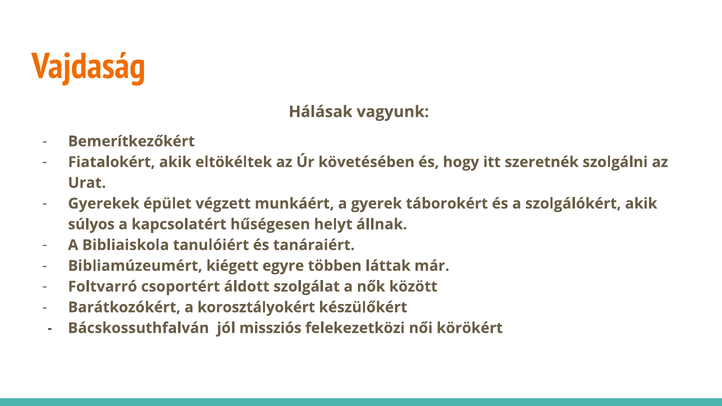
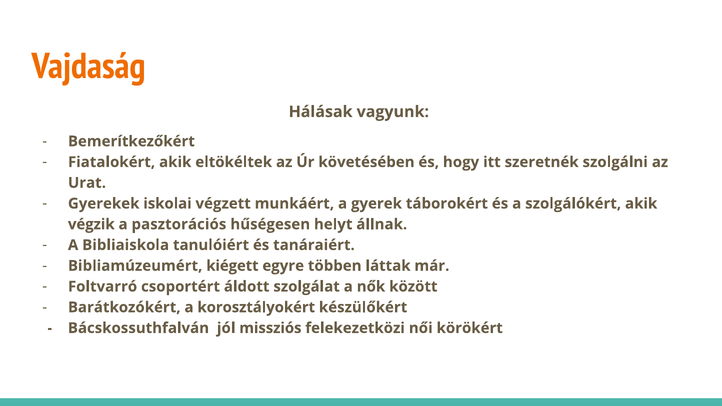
épület: épület -> iskolai
súlyos: súlyos -> végzik
kapcsolatért: kapcsolatért -> pasztorációs
